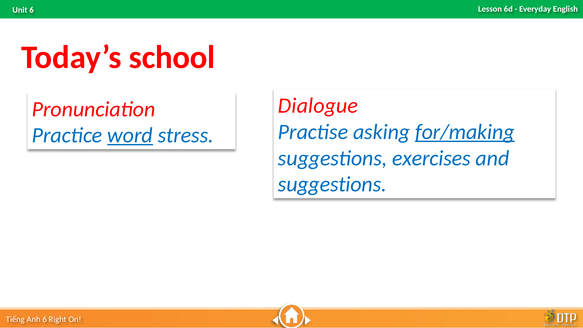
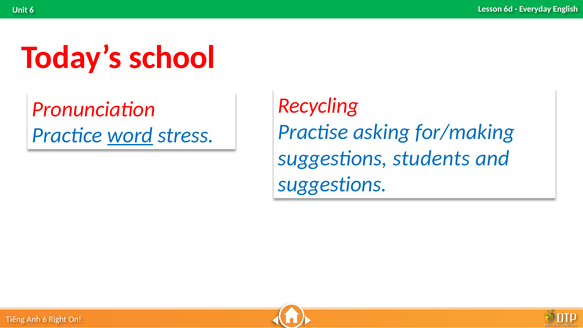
Dialogue: Dialogue -> Recycling
for/making underline: present -> none
exercises: exercises -> students
